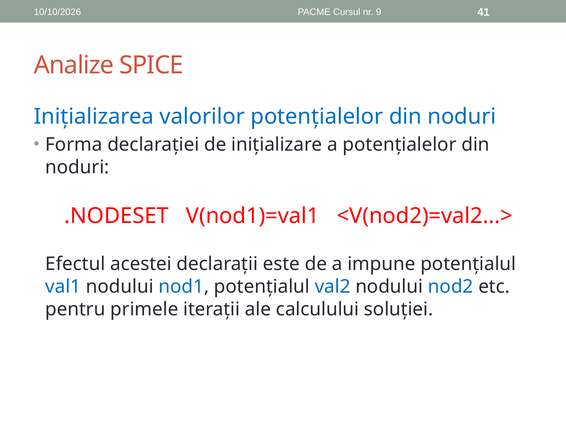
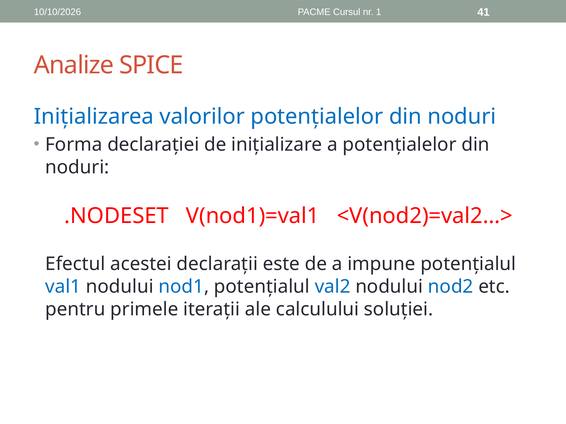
9: 9 -> 1
